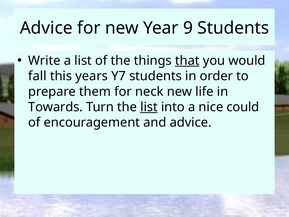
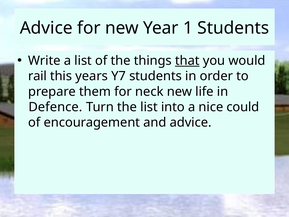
9: 9 -> 1
fall: fall -> rail
Towards: Towards -> Defence
list at (149, 107) underline: present -> none
